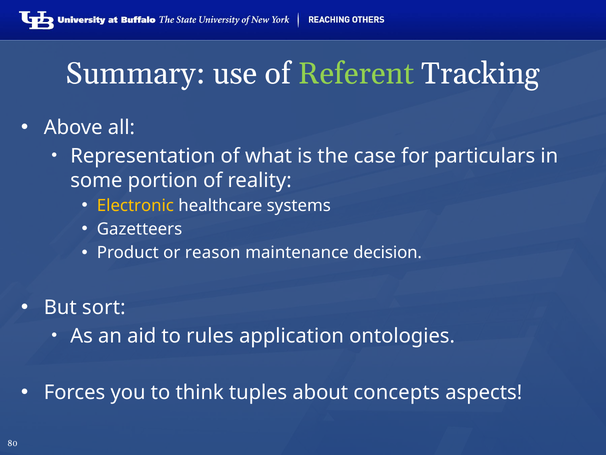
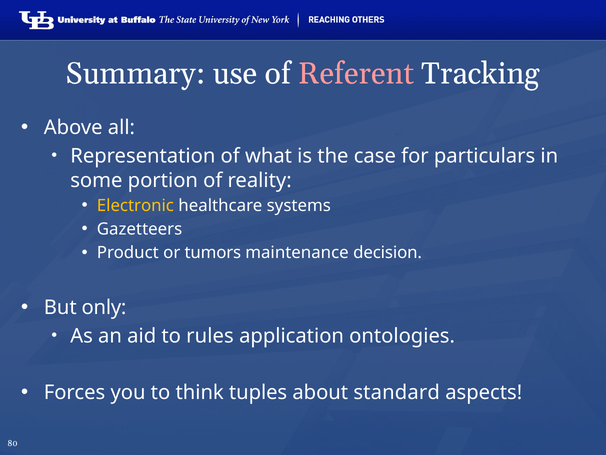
Referent colour: light green -> pink
reason: reason -> tumors
sort: sort -> only
concepts: concepts -> standard
